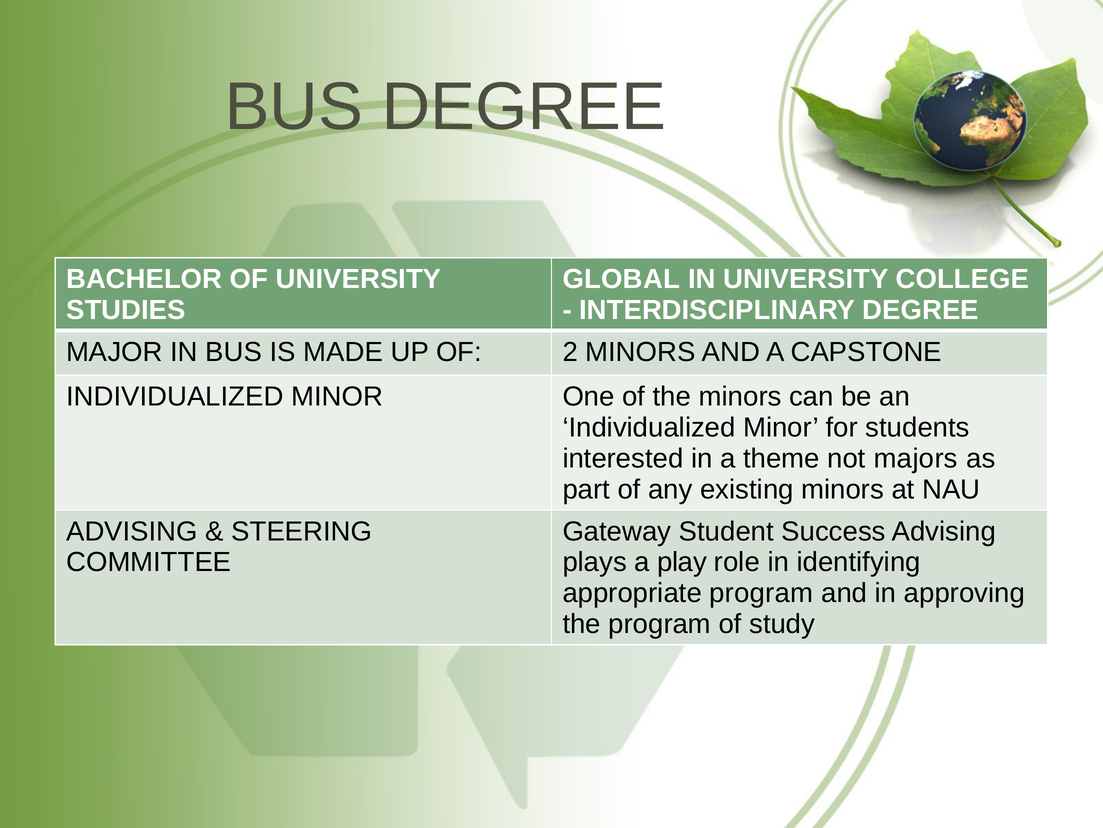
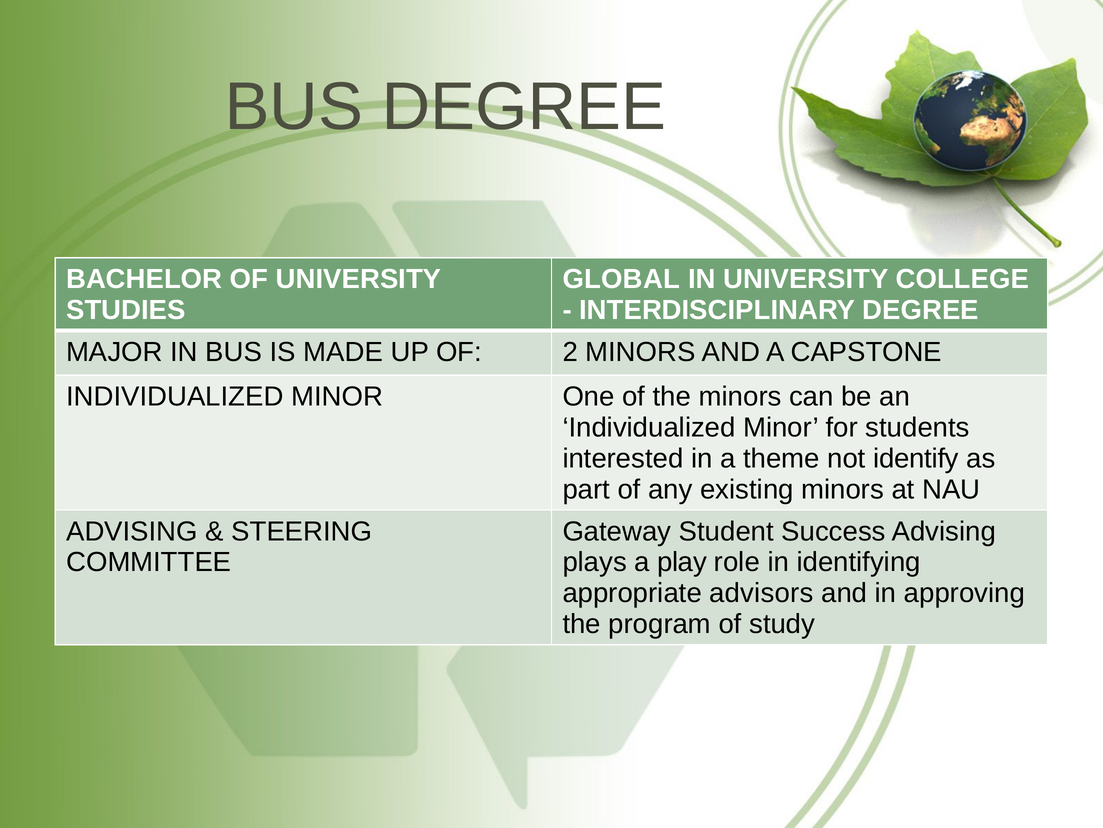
majors: majors -> identify
appropriate program: program -> advisors
